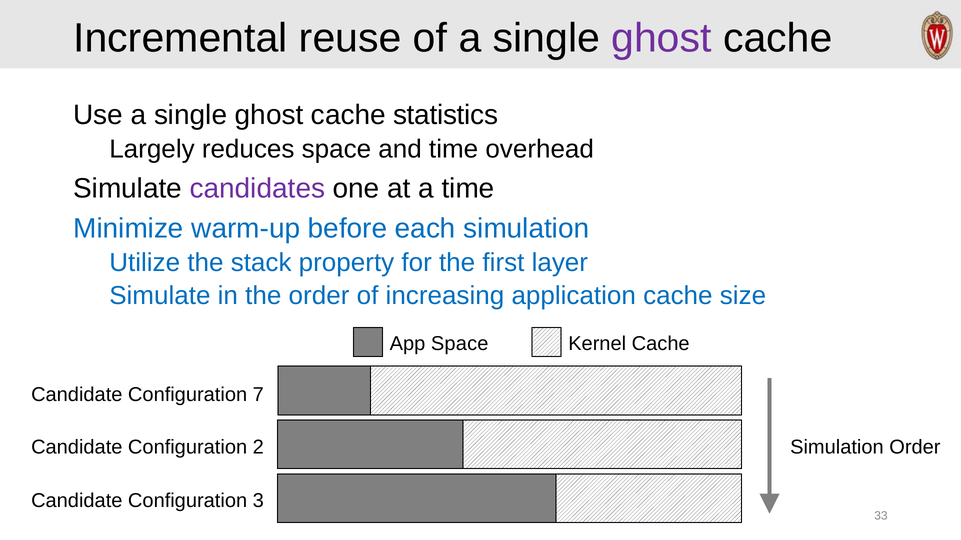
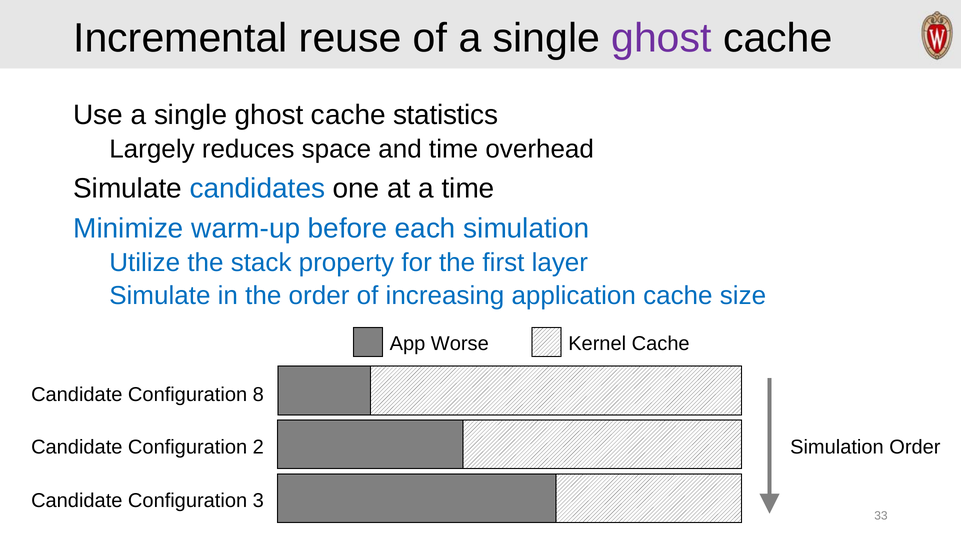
candidates colour: purple -> blue
App Space: Space -> Worse
7: 7 -> 8
